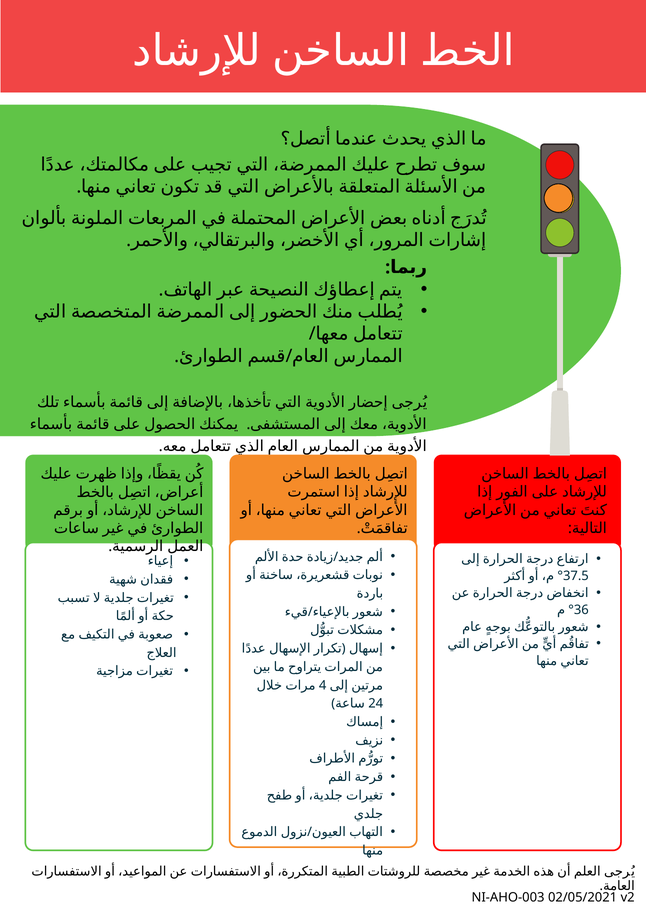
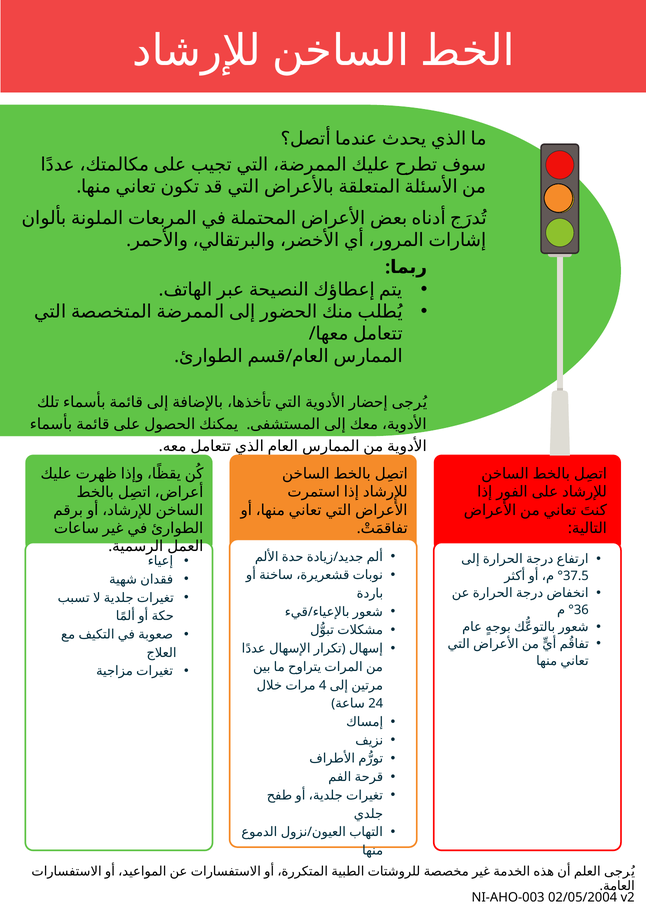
02/05/2021: 02/05/2021 -> 02/05/2004
